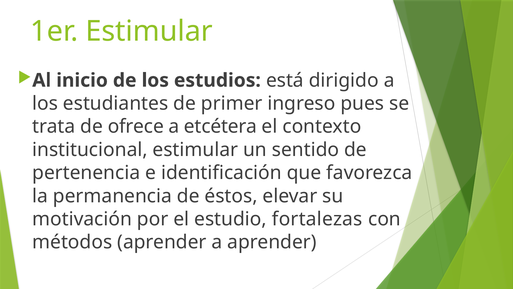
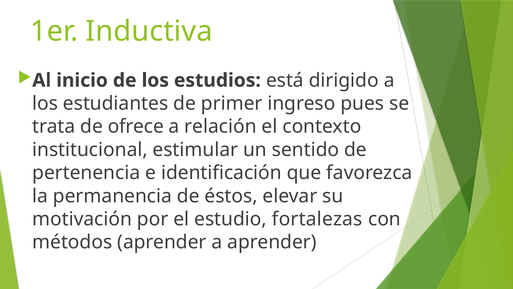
1er Estimular: Estimular -> Inductiva
etcétera: etcétera -> relación
